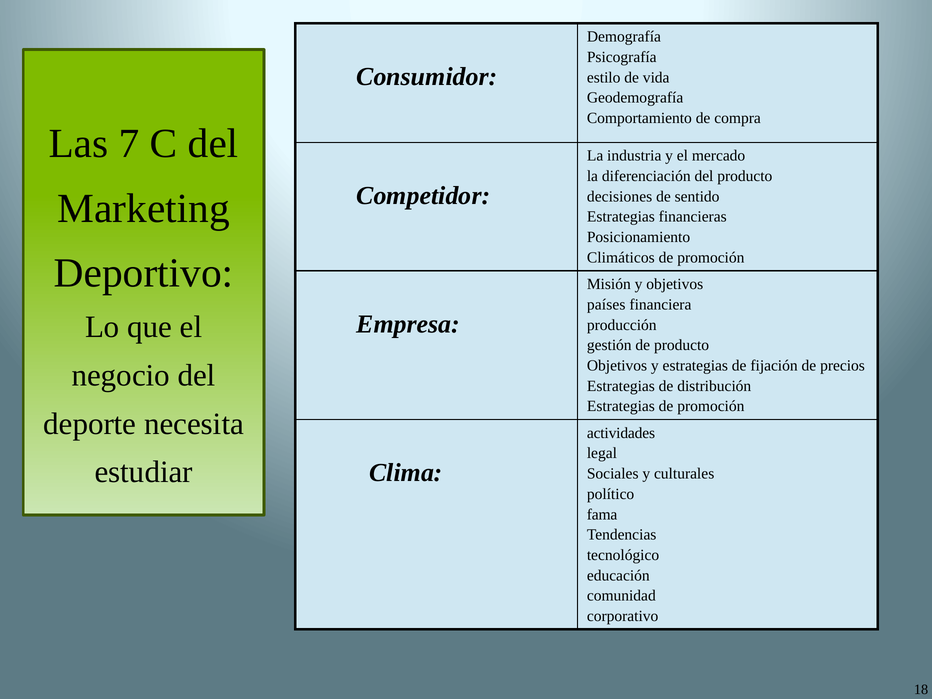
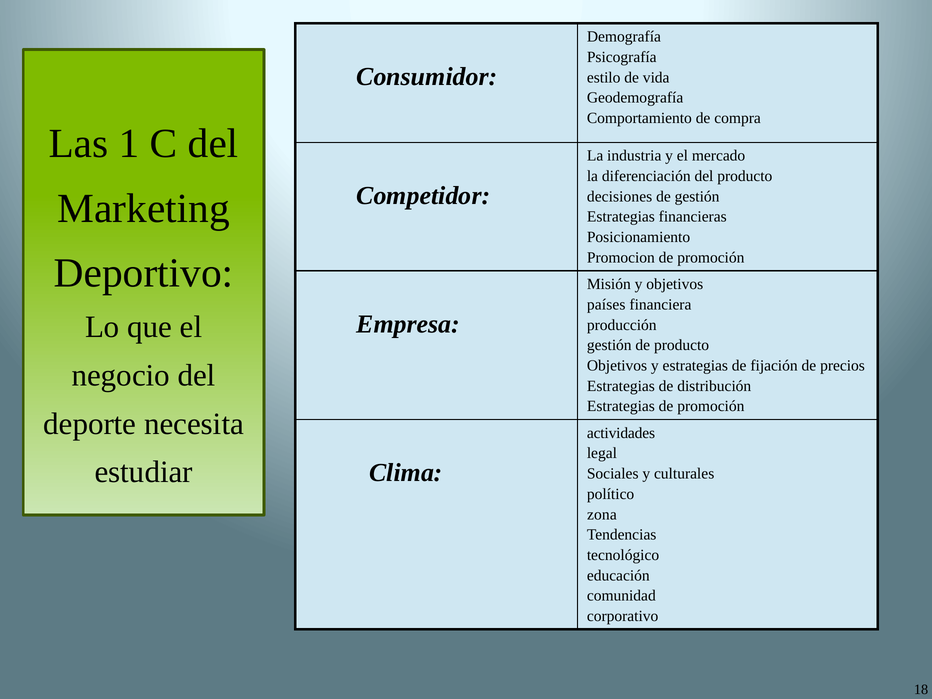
7: 7 -> 1
de sentido: sentido -> gestión
Climáticos: Climáticos -> Promocion
fama: fama -> zona
